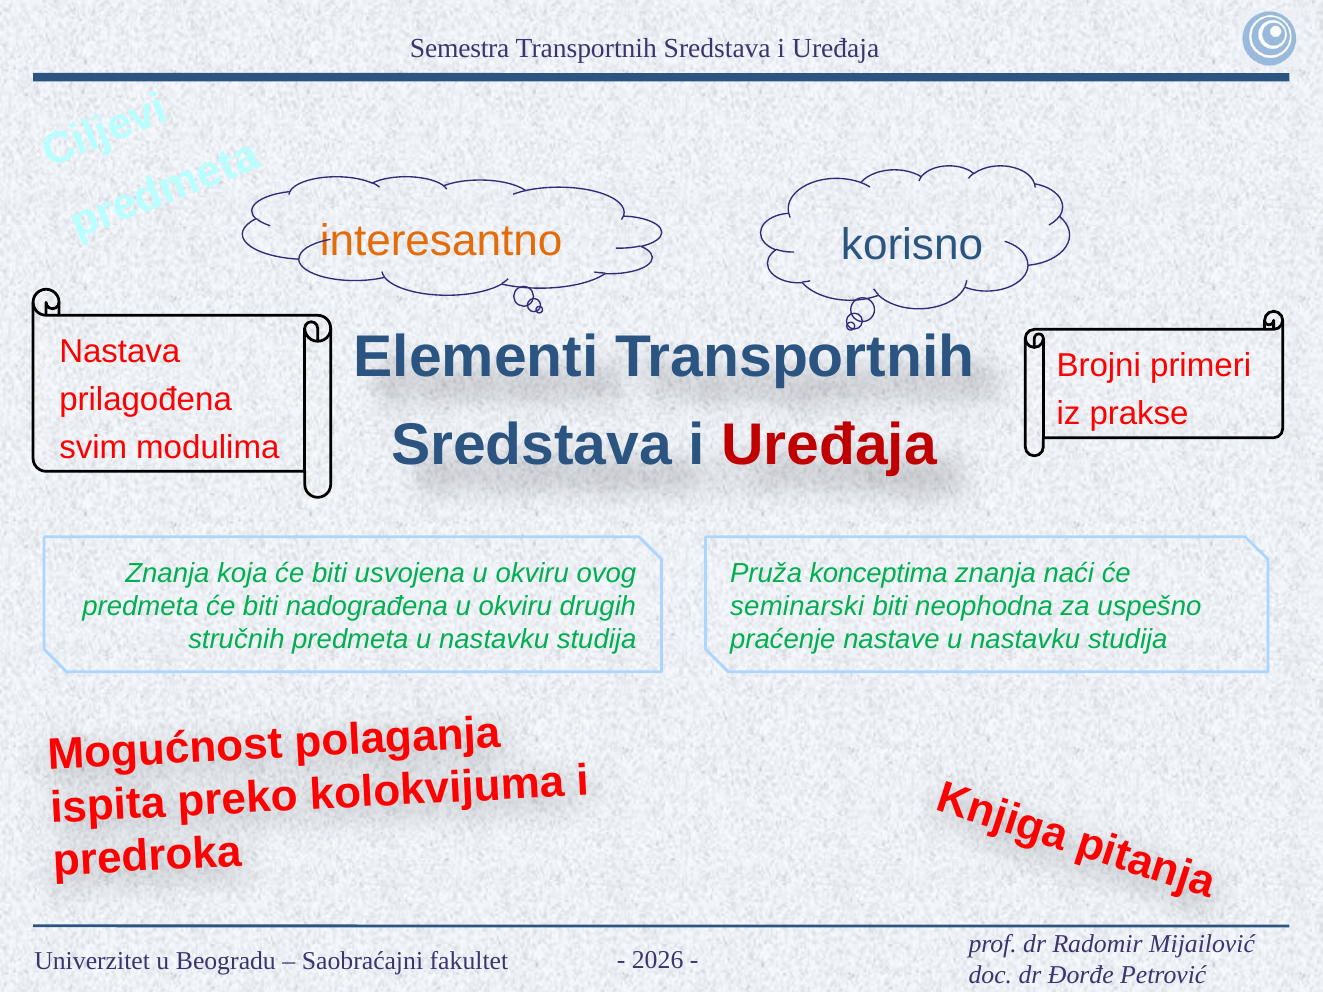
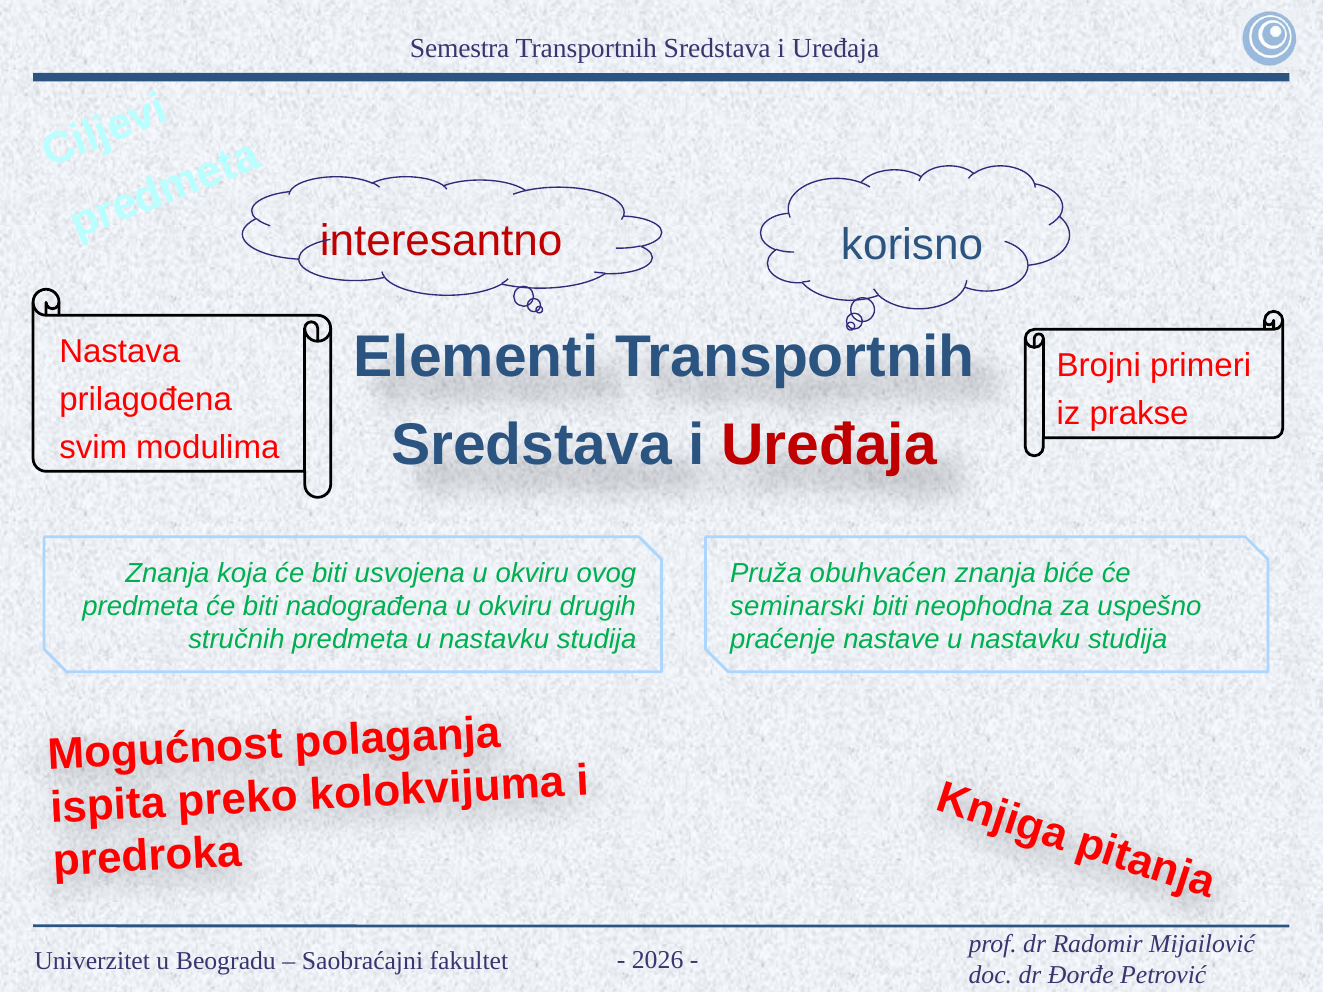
interesantno colour: orange -> red
konceptima: konceptima -> obuhvaćen
naći: naći -> biće
